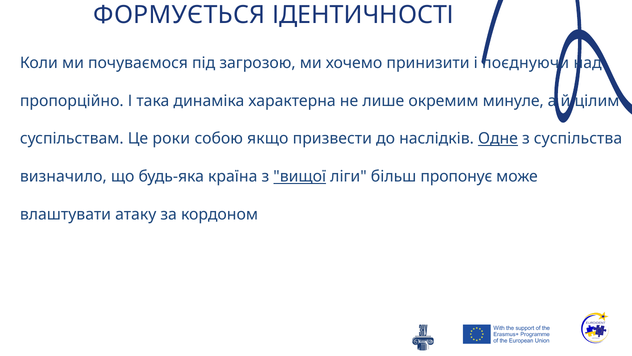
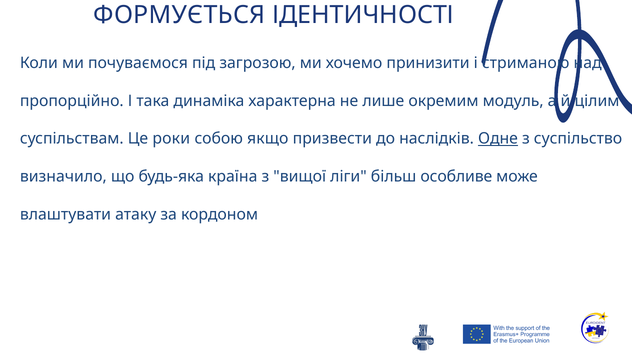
поєднуючи: поєднуючи -> стриманою
минуле: минуле -> модуль
суспільства: суспільства -> суспільство
вищої underline: present -> none
пропонує: пропонує -> особливе
